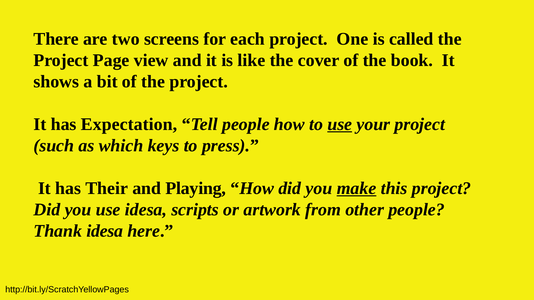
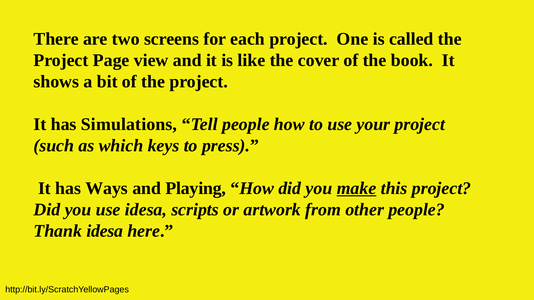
Expectation: Expectation -> Simulations
use at (340, 124) underline: present -> none
Their: Their -> Ways
